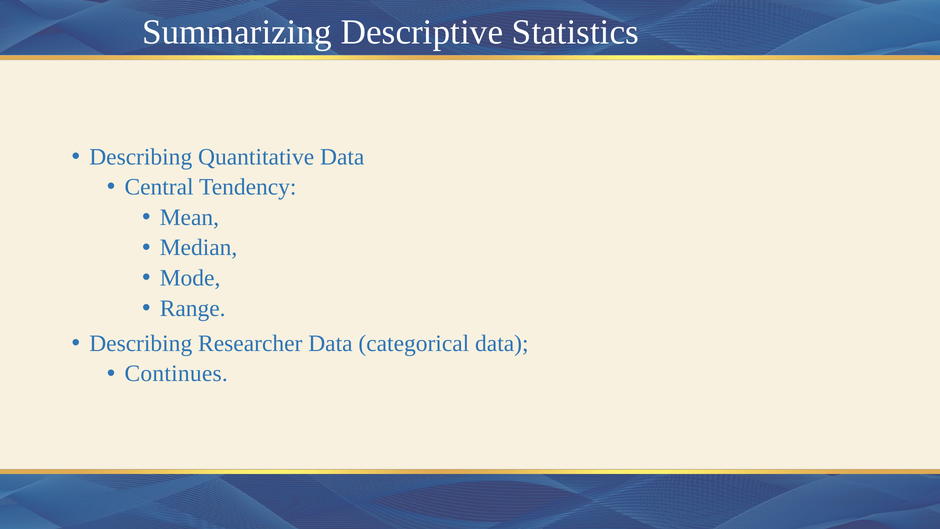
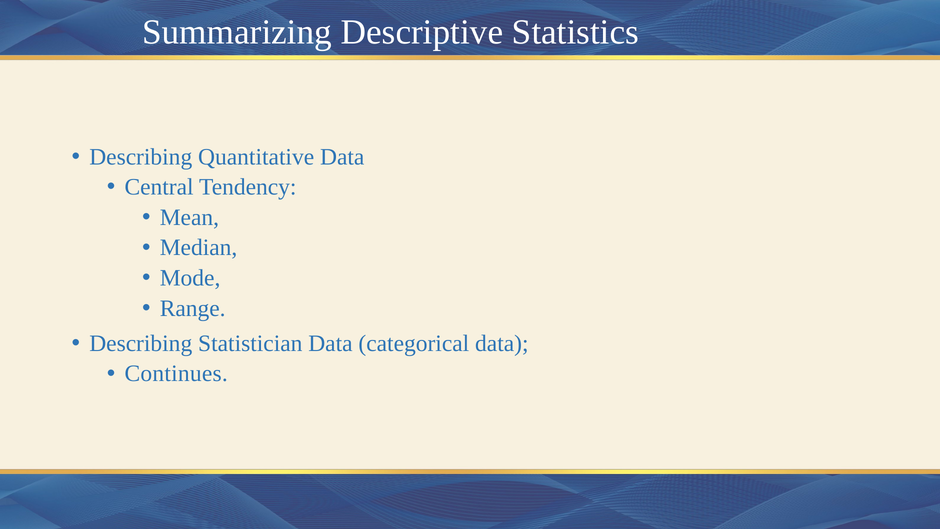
Researcher: Researcher -> Statistician
